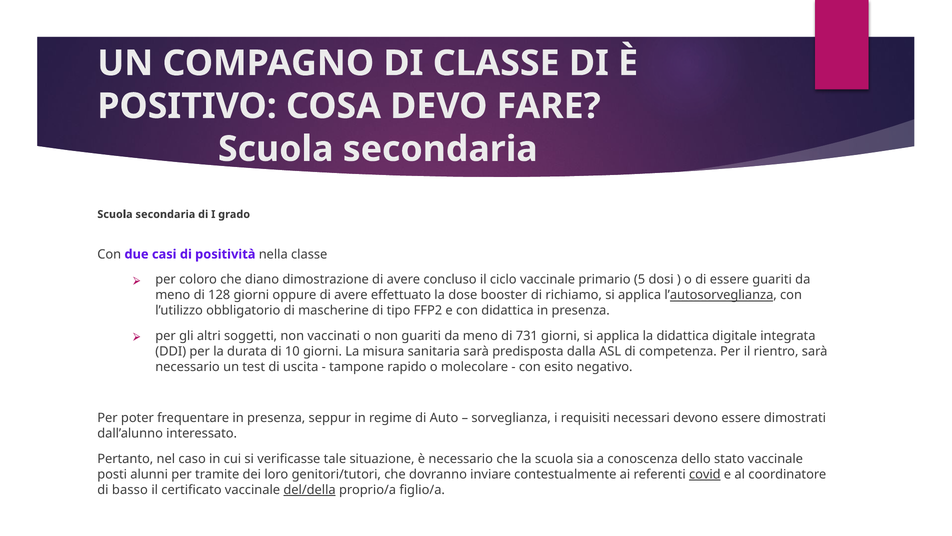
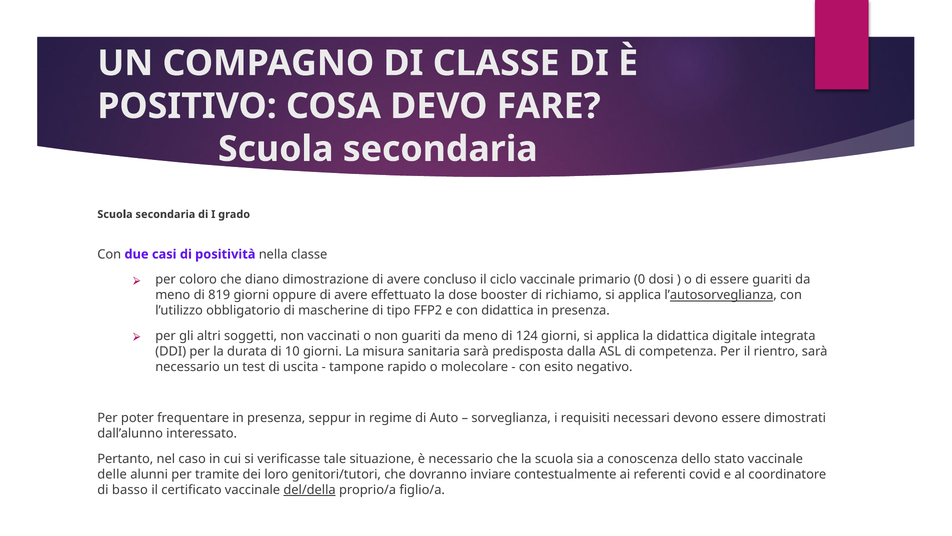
5: 5 -> 0
128: 128 -> 819
731: 731 -> 124
posti: posti -> delle
covid underline: present -> none
